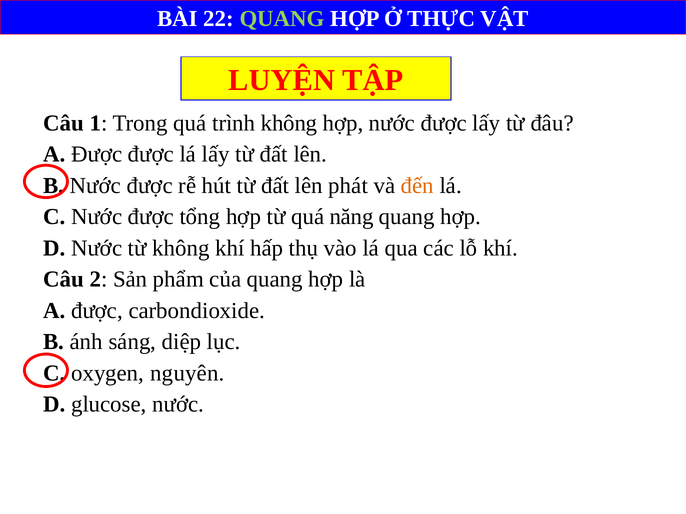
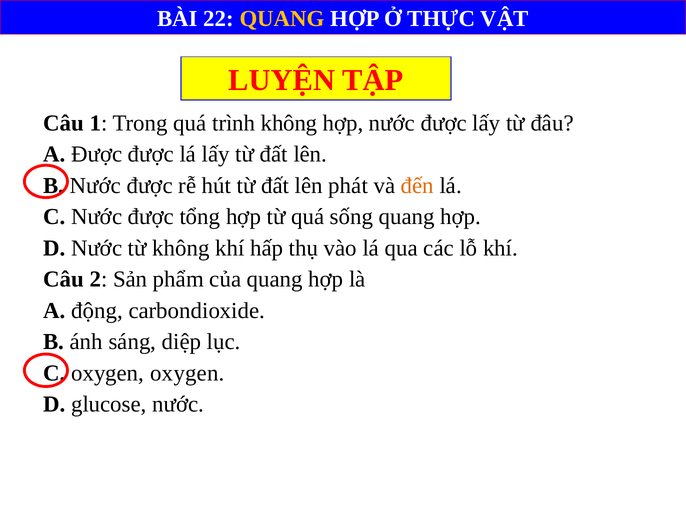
QUANG at (282, 19) colour: light green -> yellow
năng: năng -> sống
được at (97, 311): được -> động
oxygen nguyên: nguyên -> oxygen
